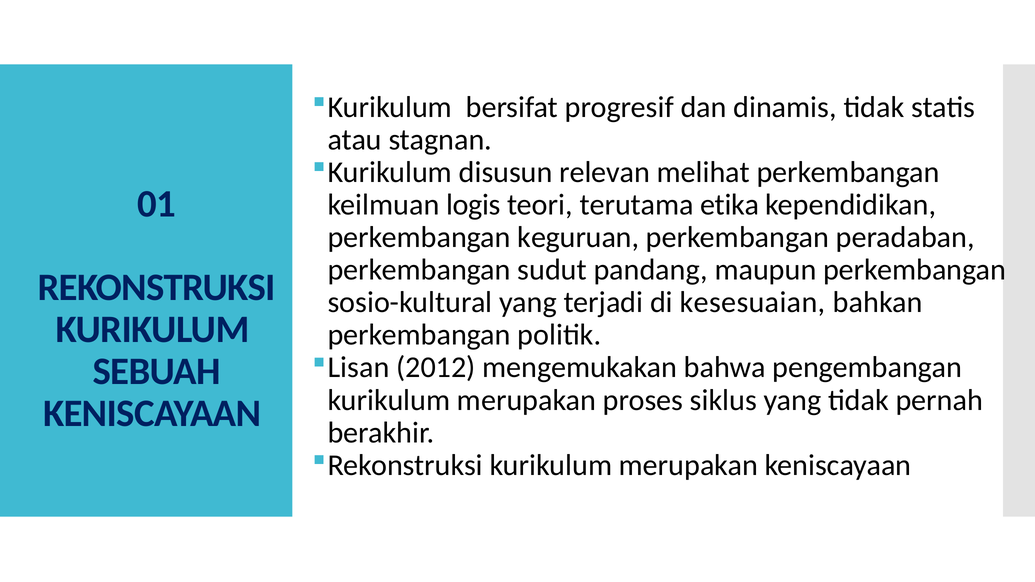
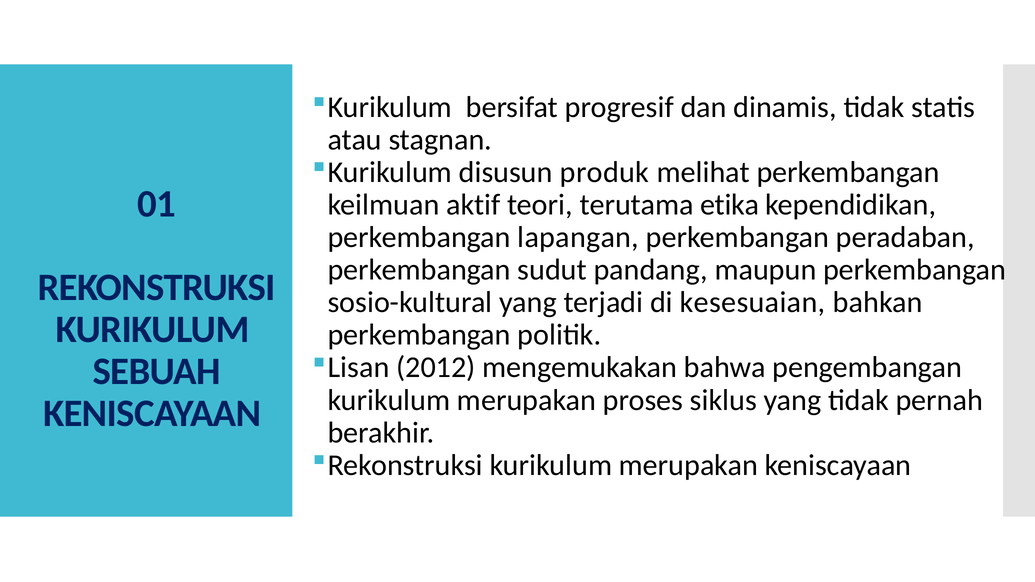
relevan: relevan -> produk
logis: logis -> aktif
keguruan: keguruan -> lapangan
